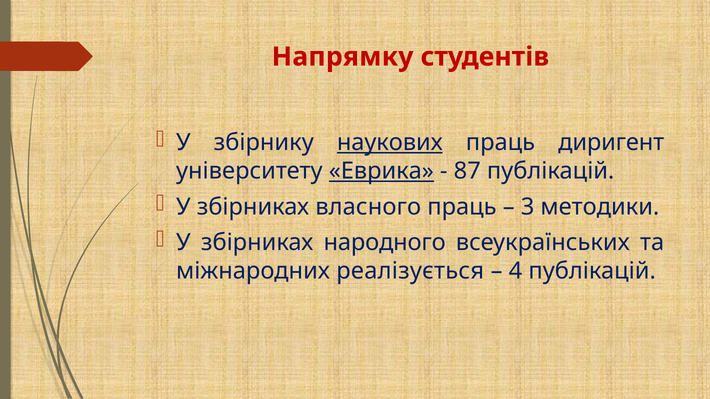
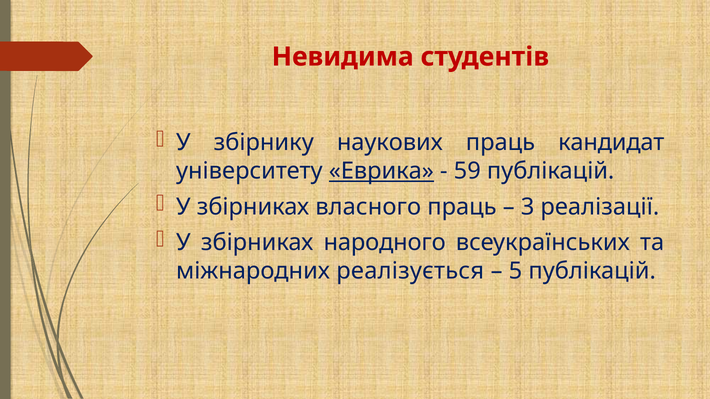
Напрямку: Напрямку -> Невидима
наукових underline: present -> none
диригент: диригент -> кандидат
87: 87 -> 59
методики: методики -> реалізації
4: 4 -> 5
